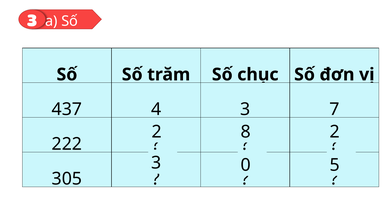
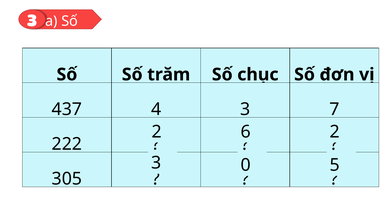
8: 8 -> 6
